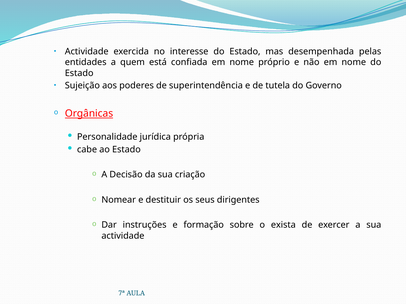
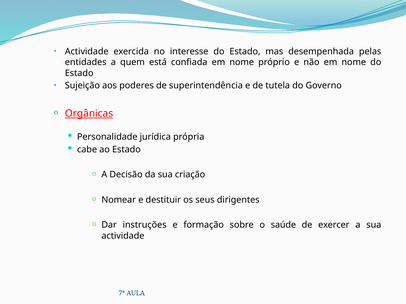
exista: exista -> saúde
